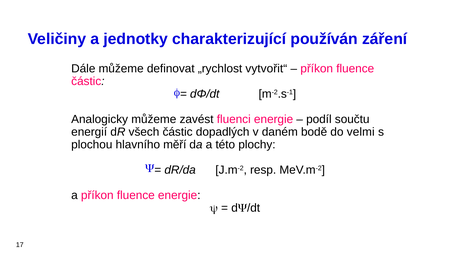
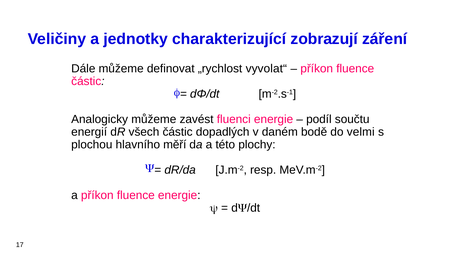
používán: používán -> zobrazují
vytvořit“: vytvořit“ -> vyvolat“
